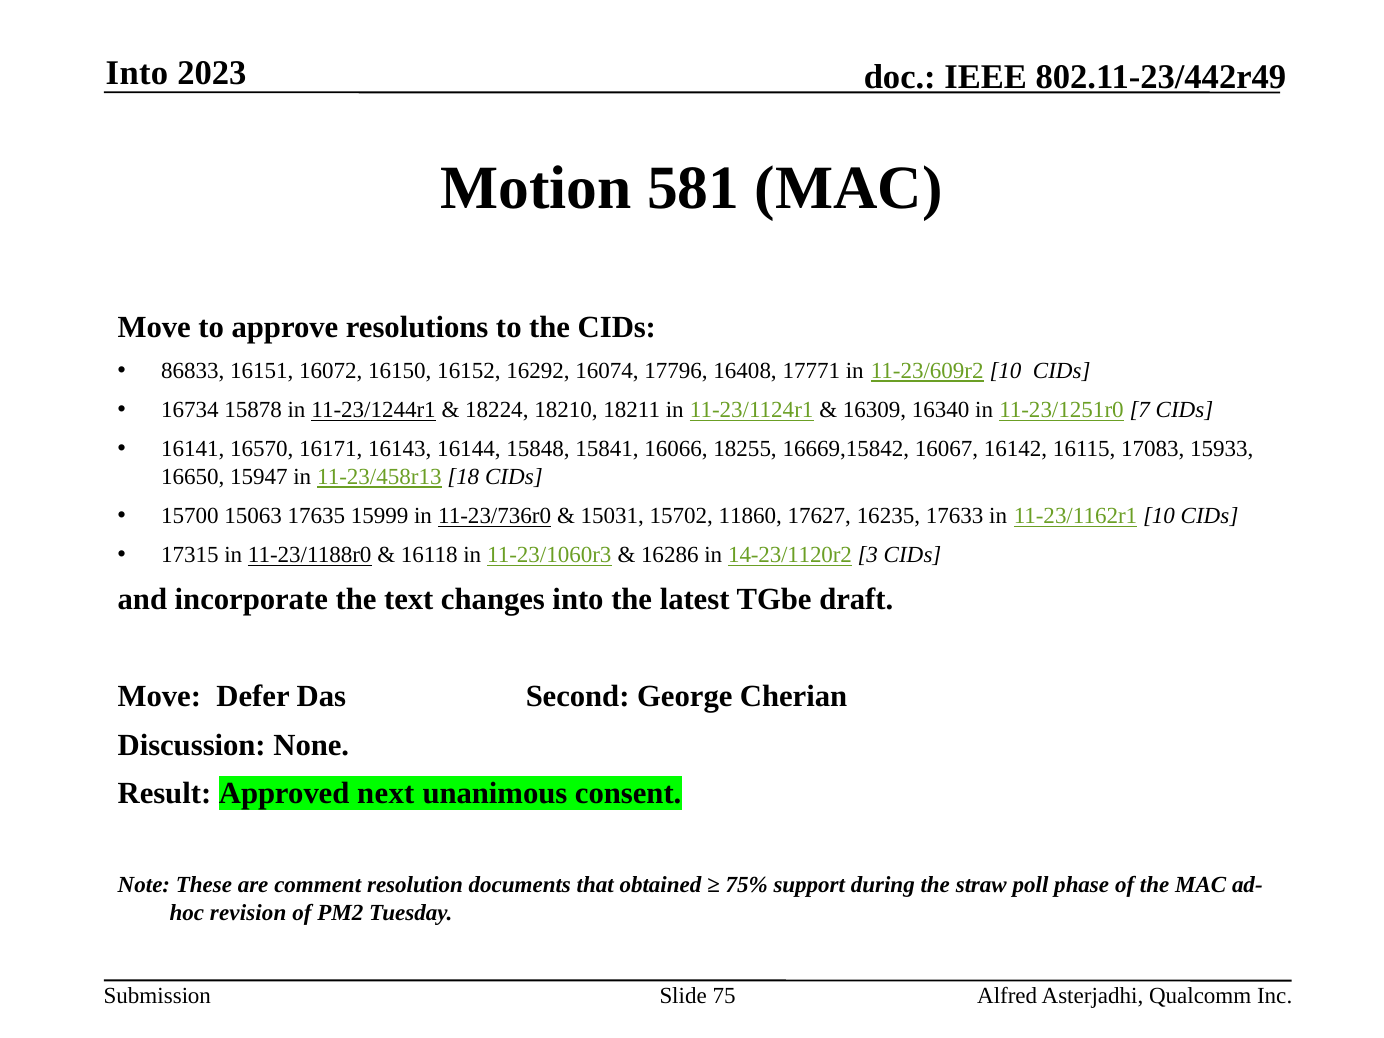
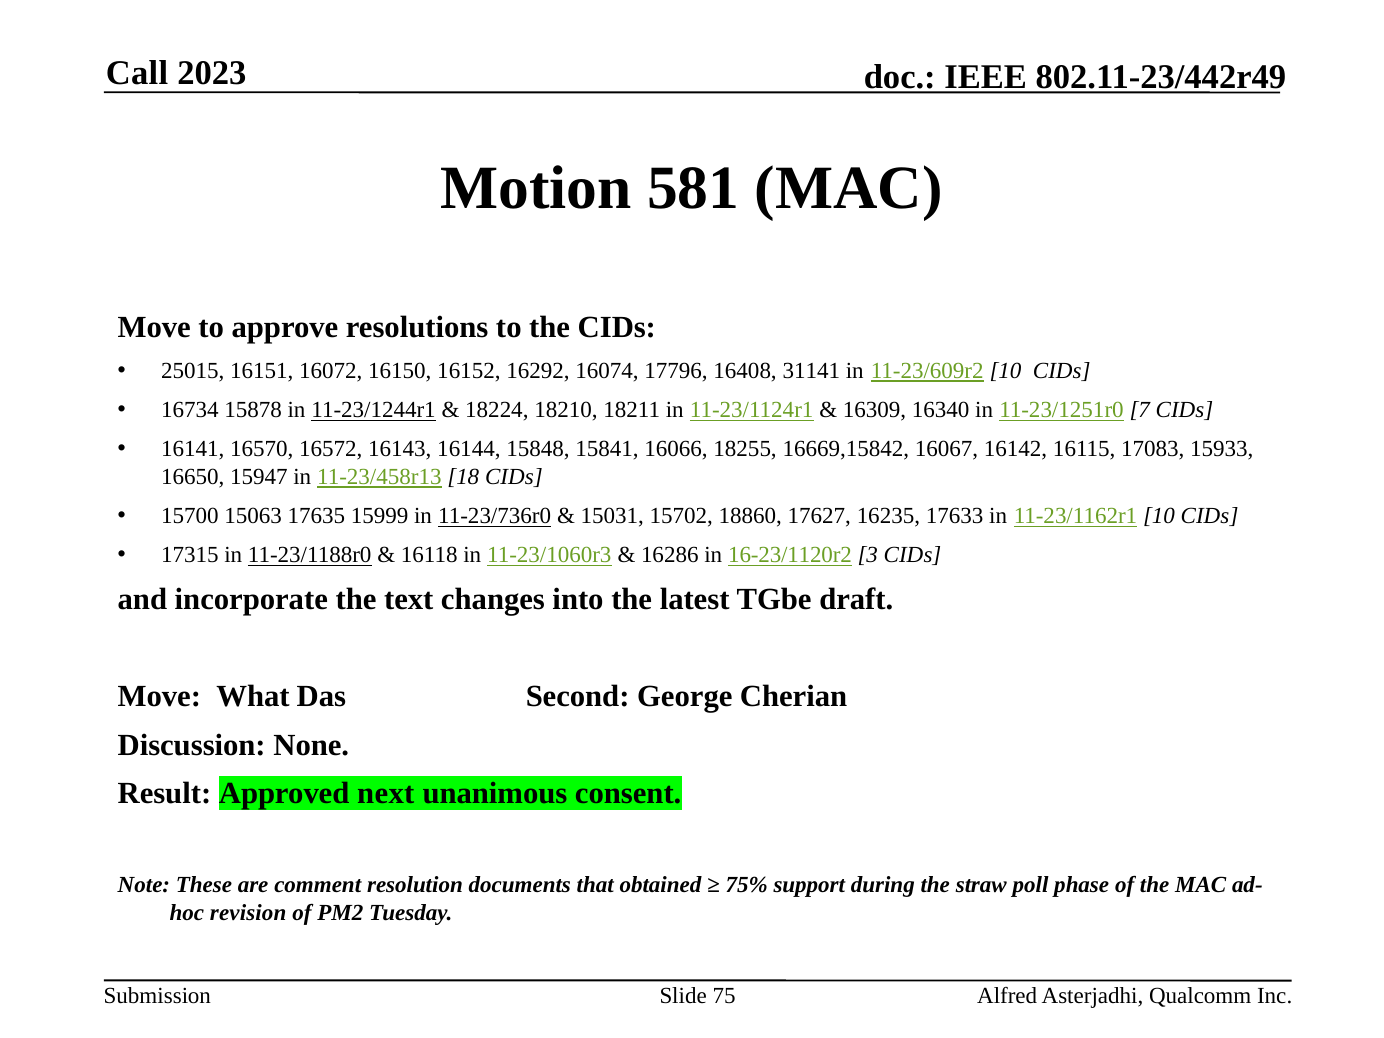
Into at (137, 73): Into -> Call
86833: 86833 -> 25015
17771: 17771 -> 31141
16171: 16171 -> 16572
11860: 11860 -> 18860
14-23/1120r2: 14-23/1120r2 -> 16-23/1120r2
Defer: Defer -> What
